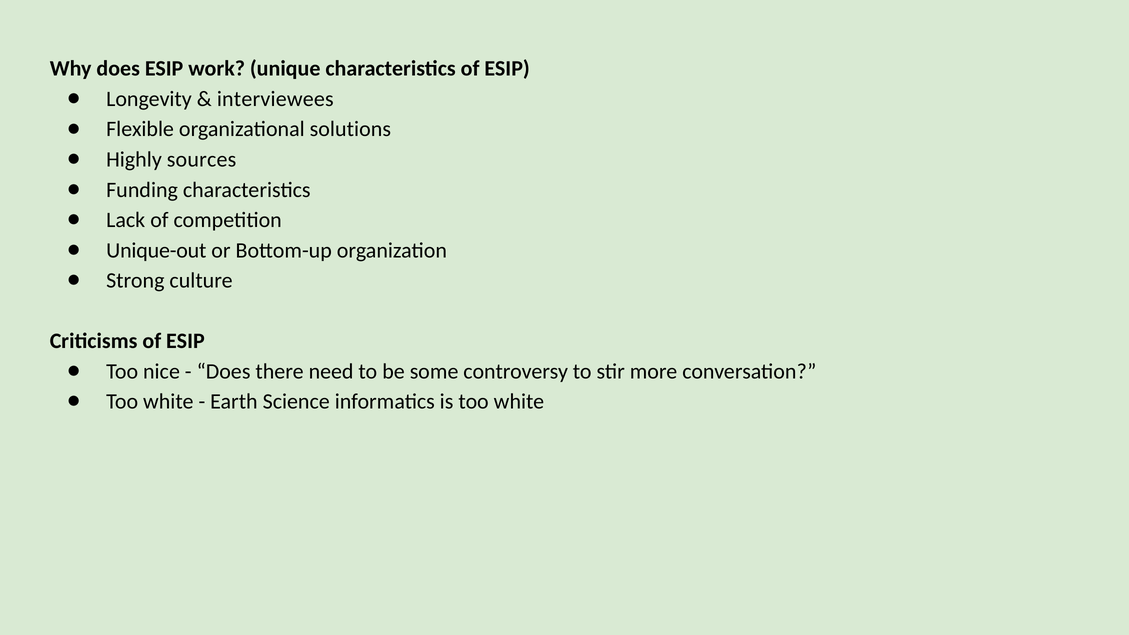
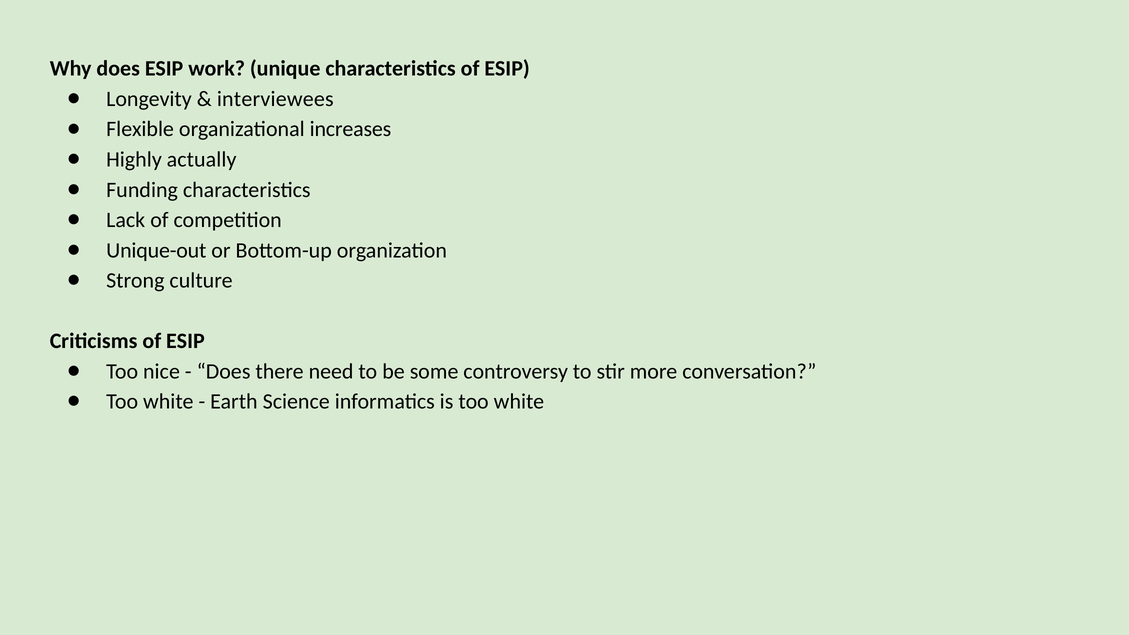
solutions: solutions -> increases
sources: sources -> actually
